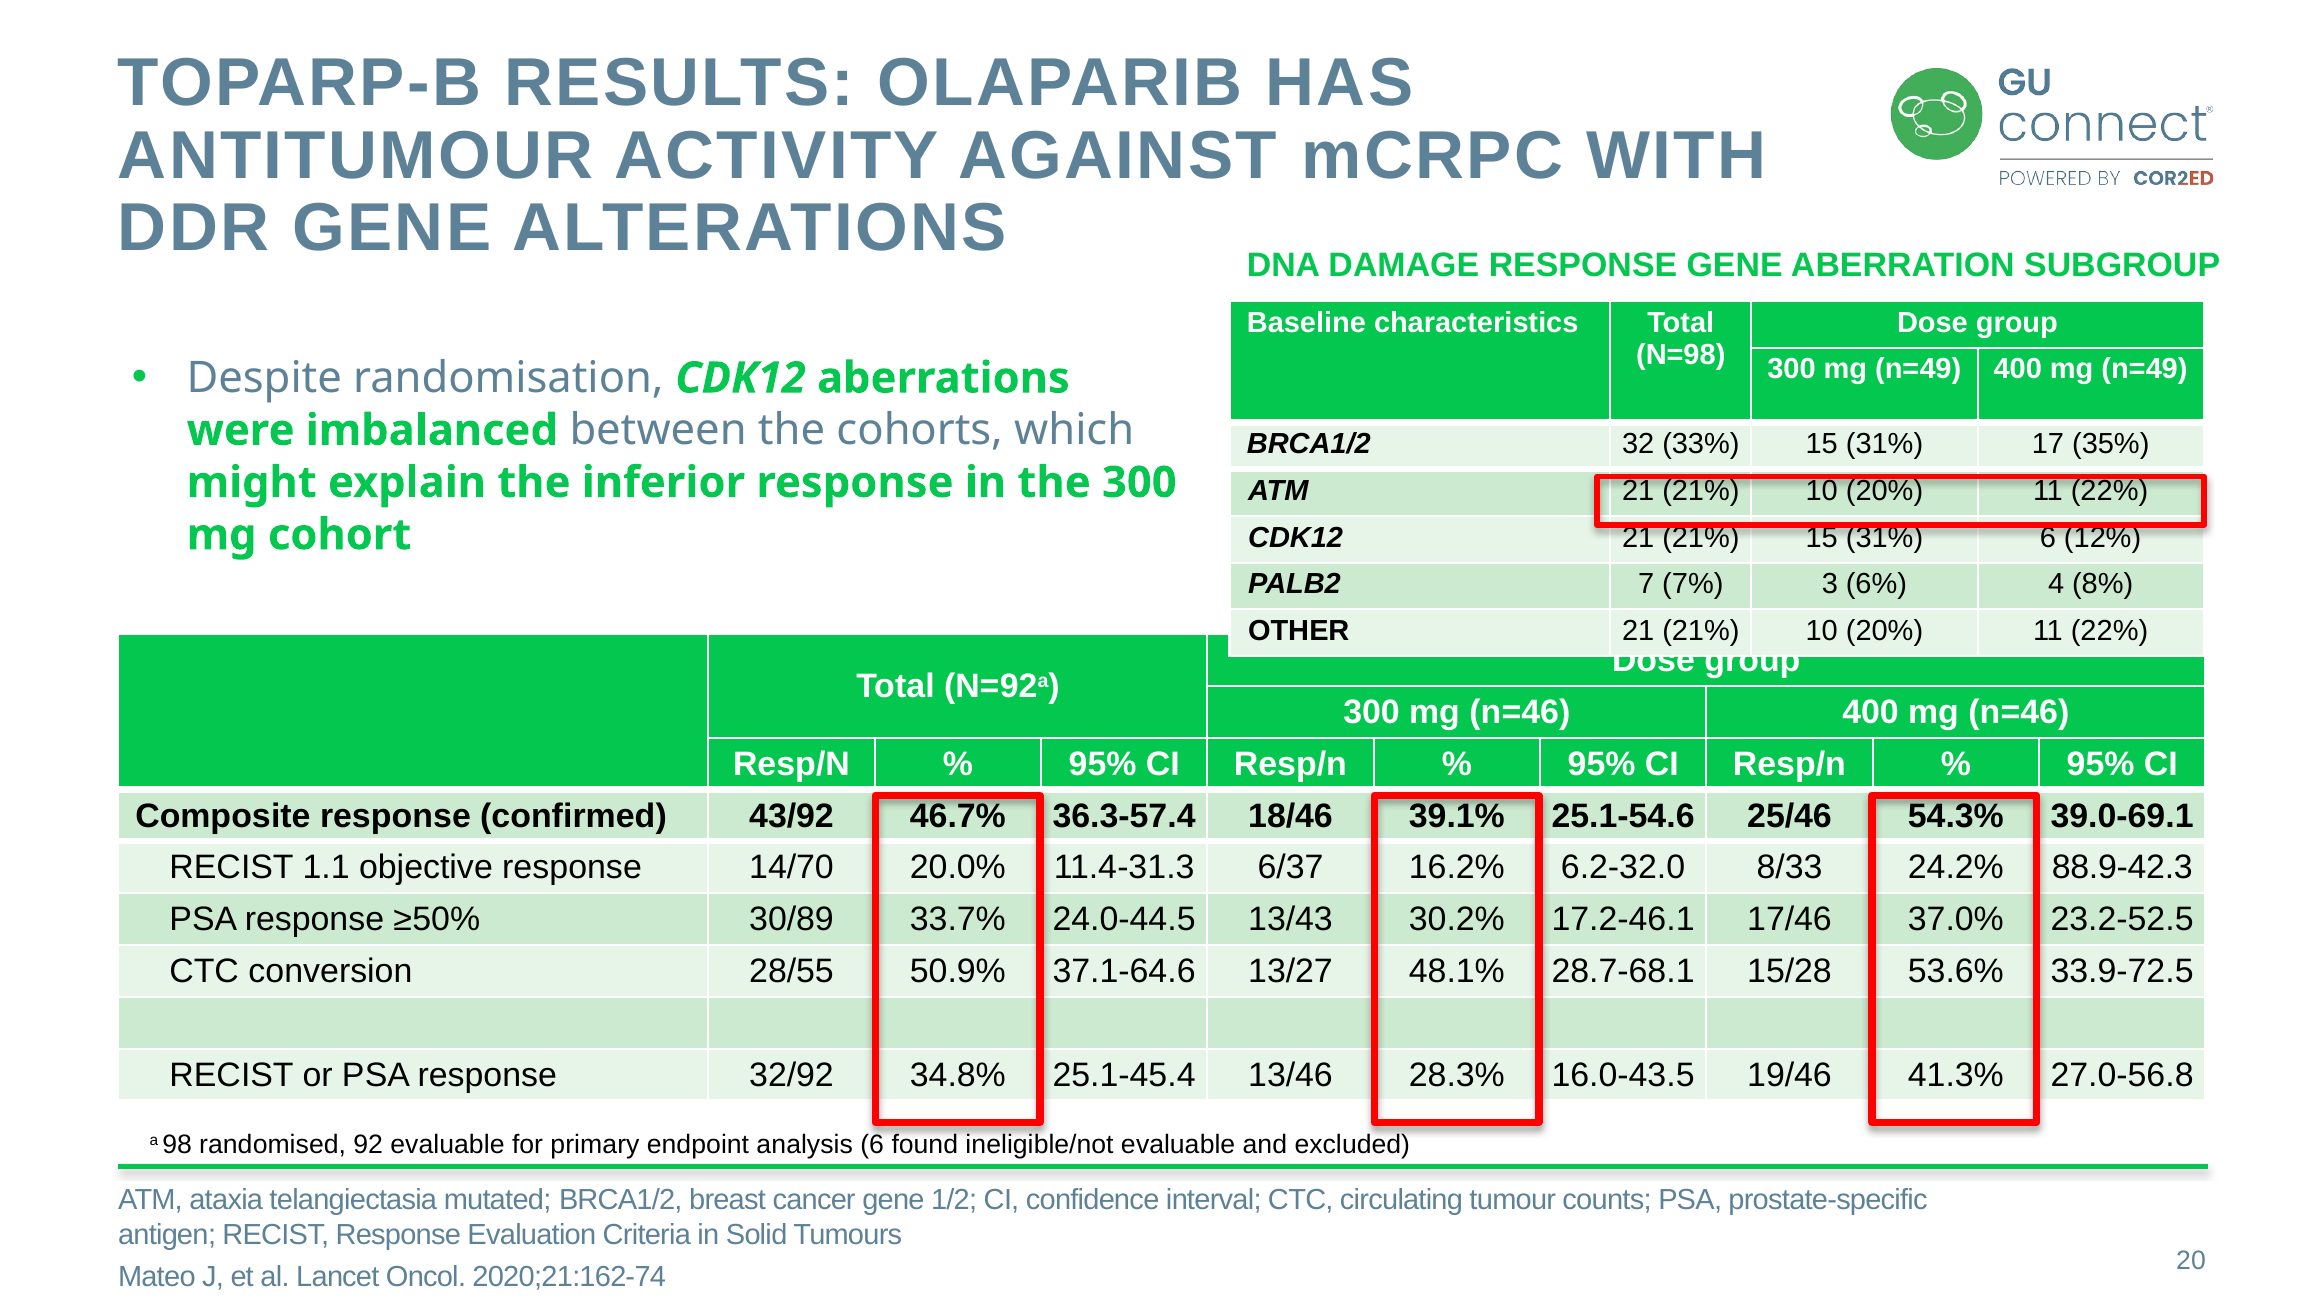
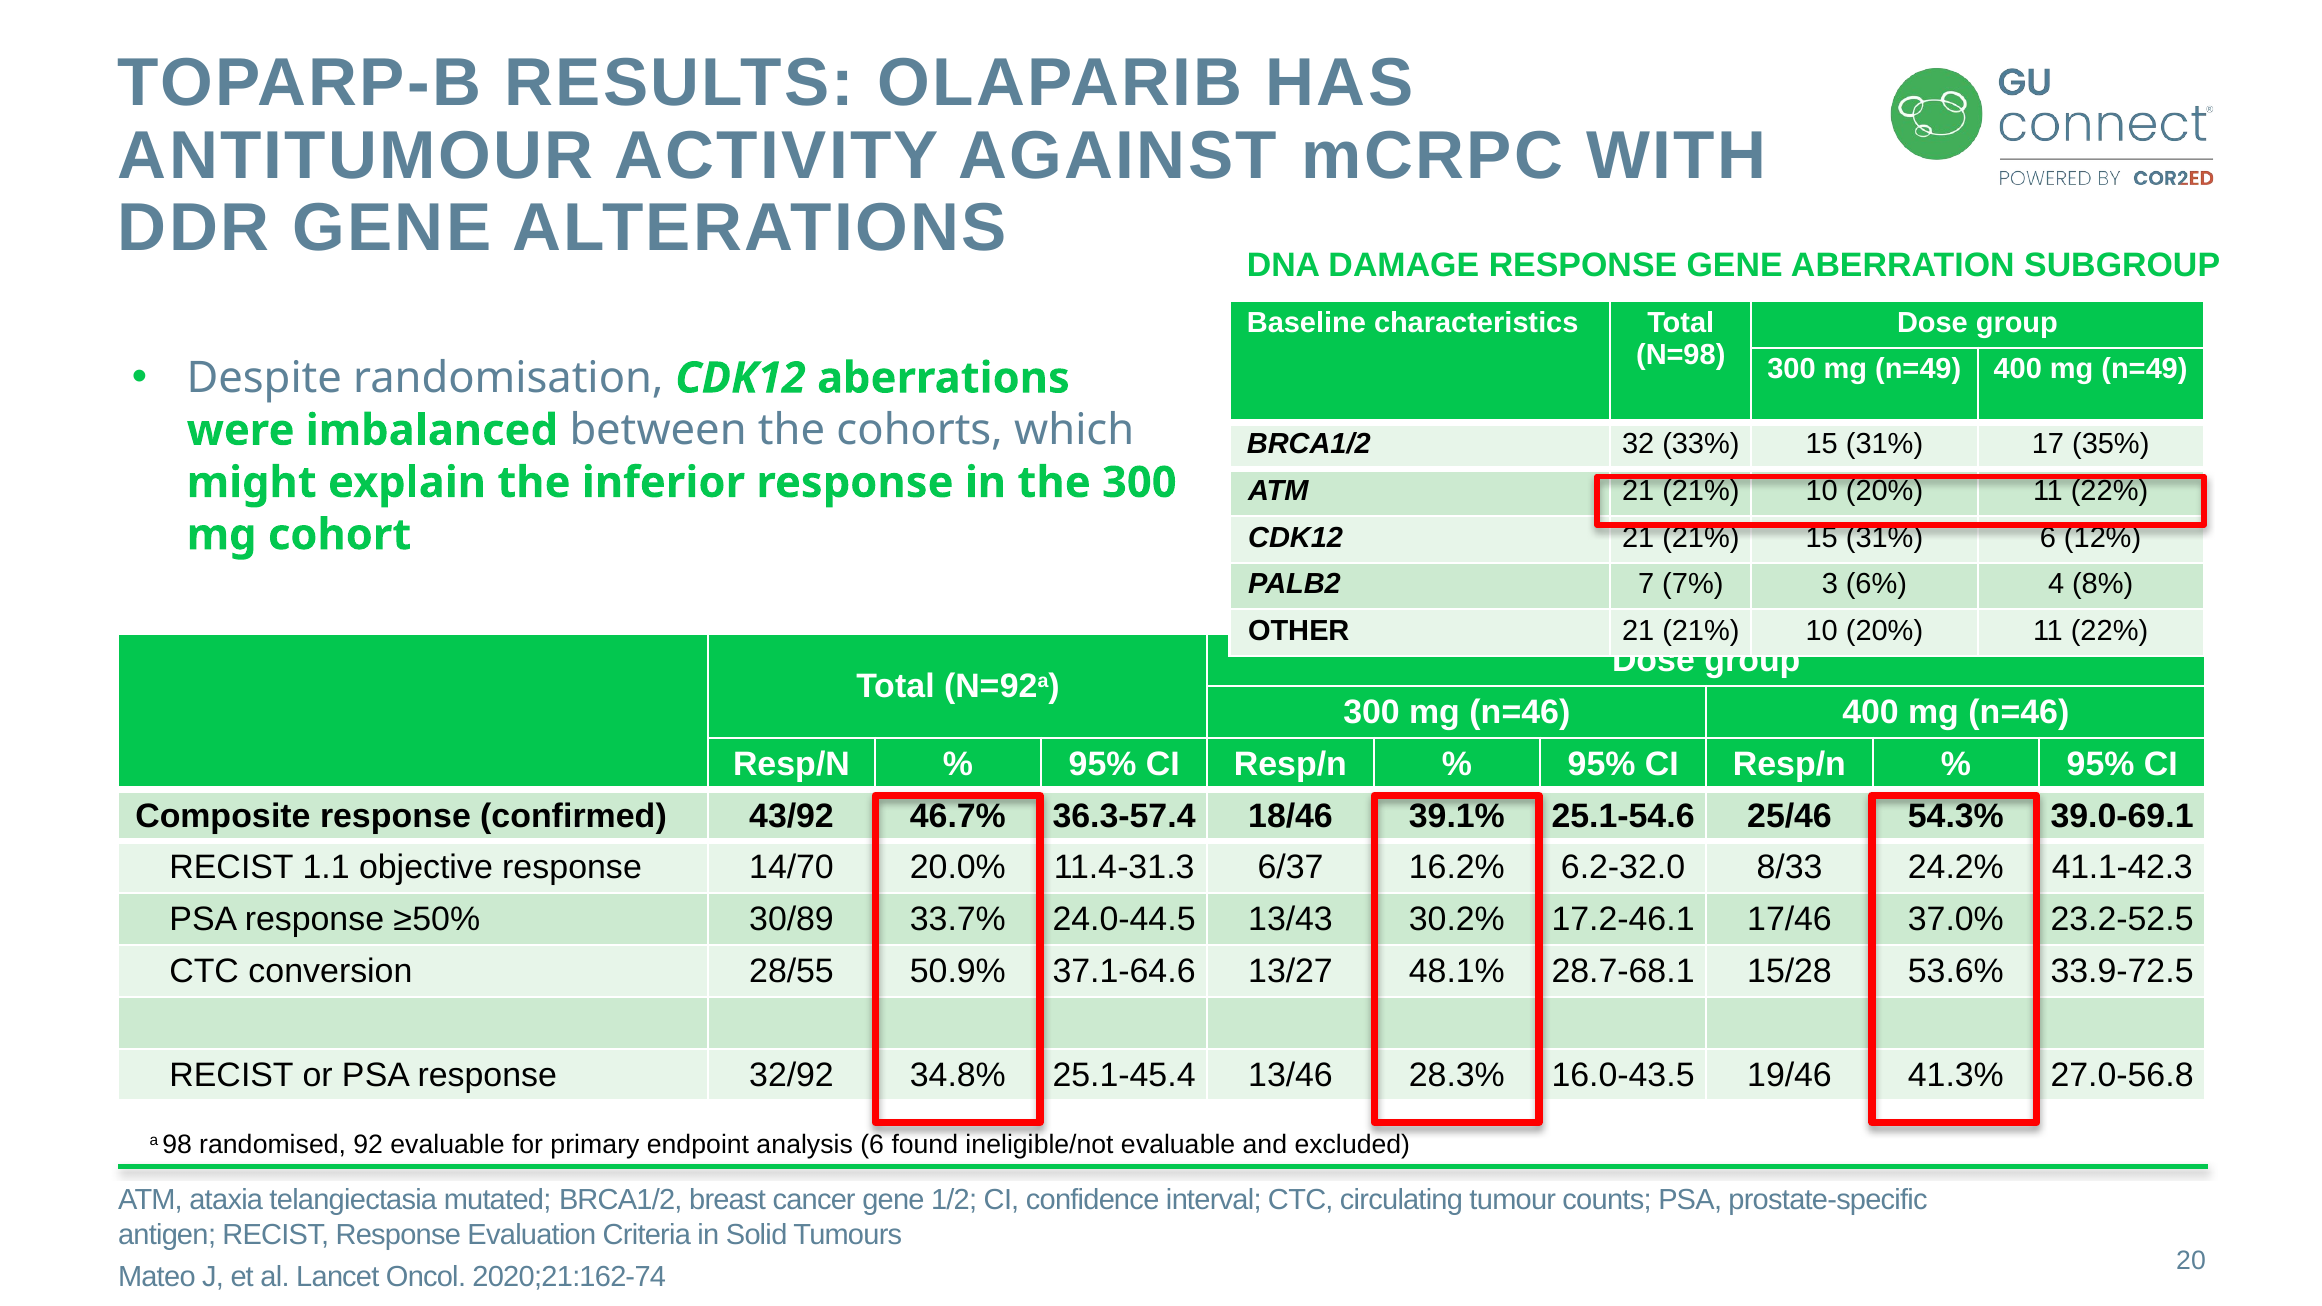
88.9-42.3: 88.9-42.3 -> 41.1-42.3
